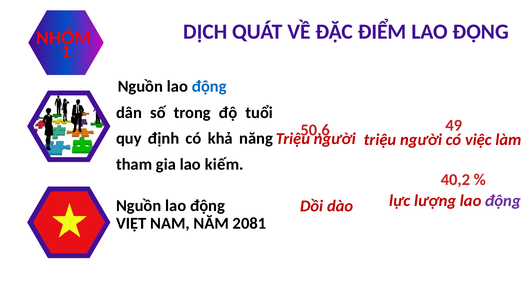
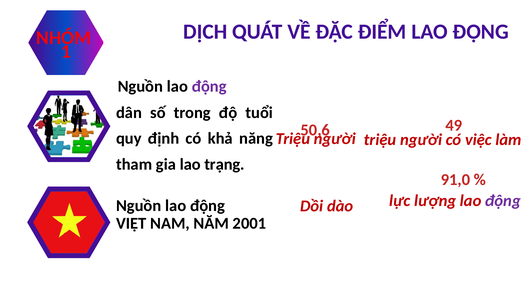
động at (209, 87) colour: blue -> purple
kiếm: kiếm -> trạng
40,2: 40,2 -> 91,0
2081: 2081 -> 2001
